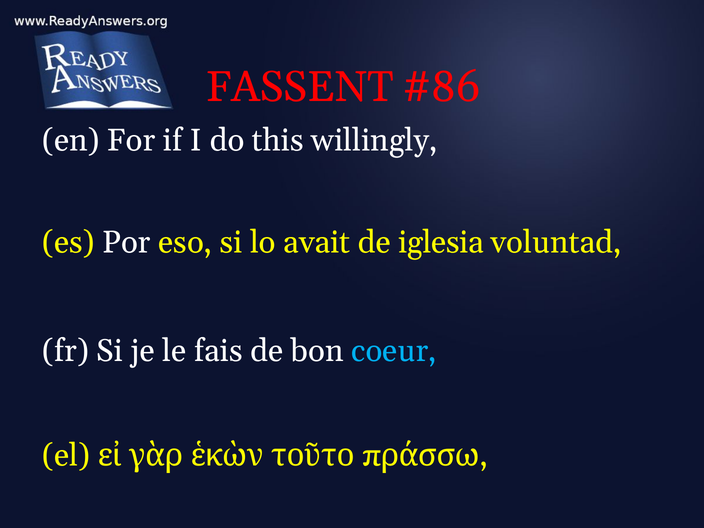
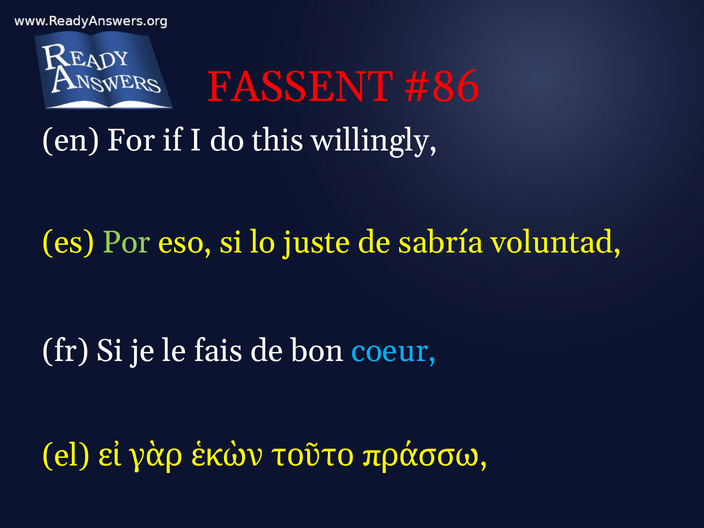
Por colour: white -> light green
avait: avait -> juste
iglesia: iglesia -> sabría
